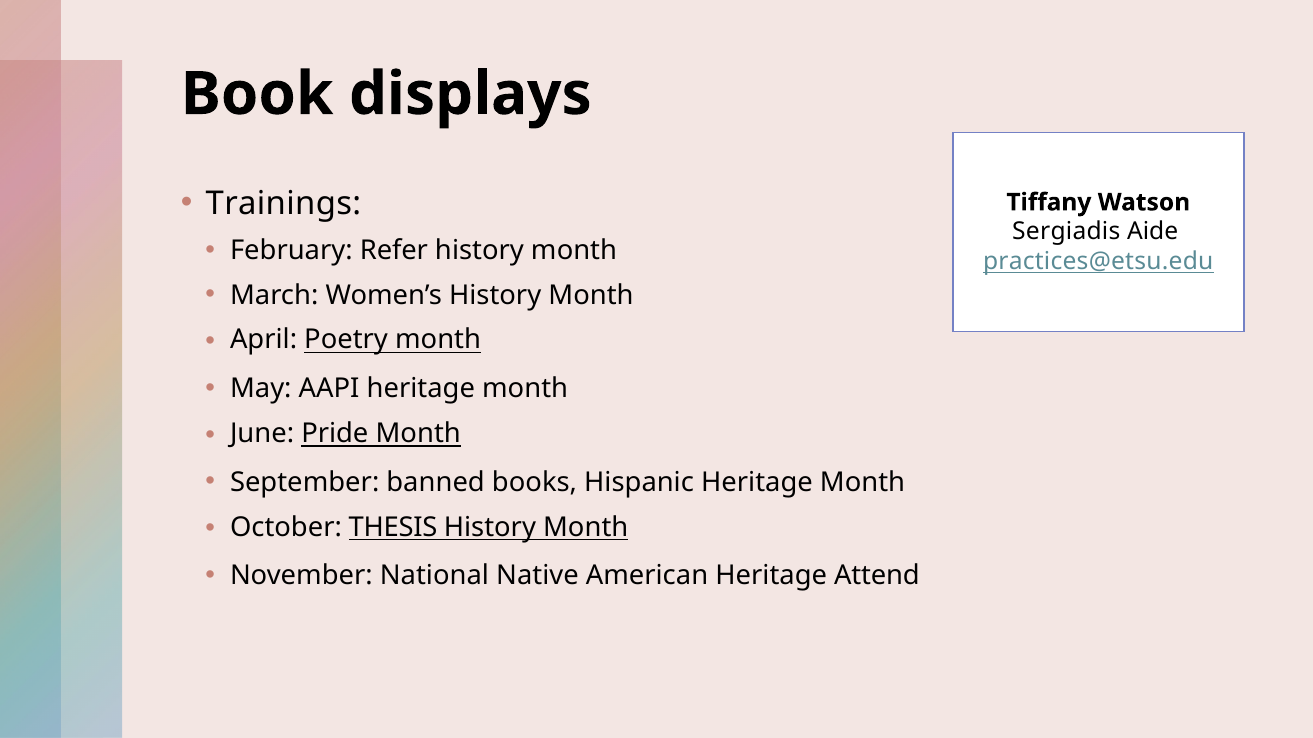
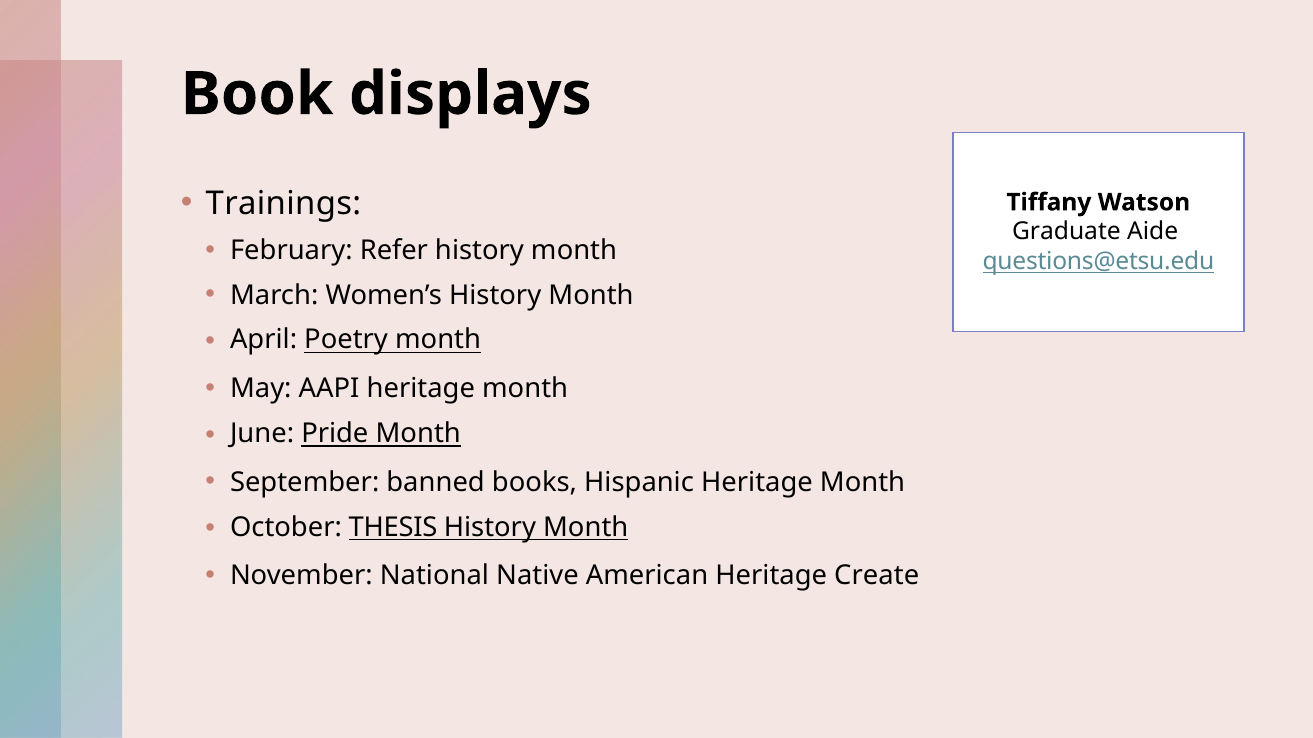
Sergiadis: Sergiadis -> Graduate
practices@etsu.edu: practices@etsu.edu -> questions@etsu.edu
Attend: Attend -> Create
